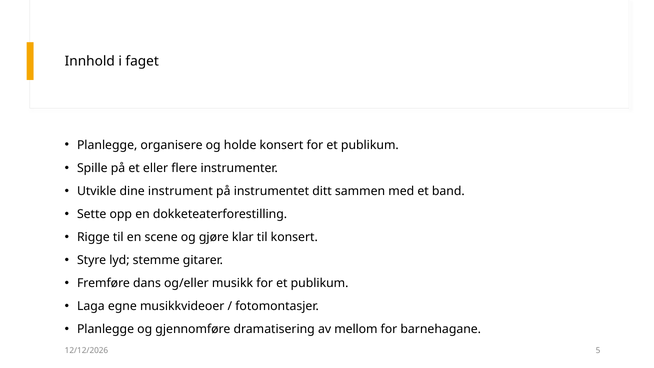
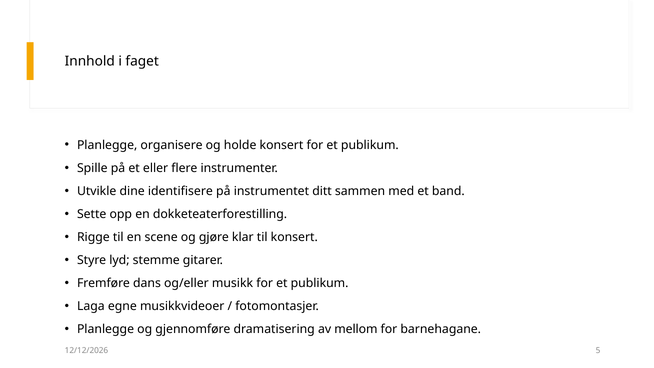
instrument: instrument -> identifisere
